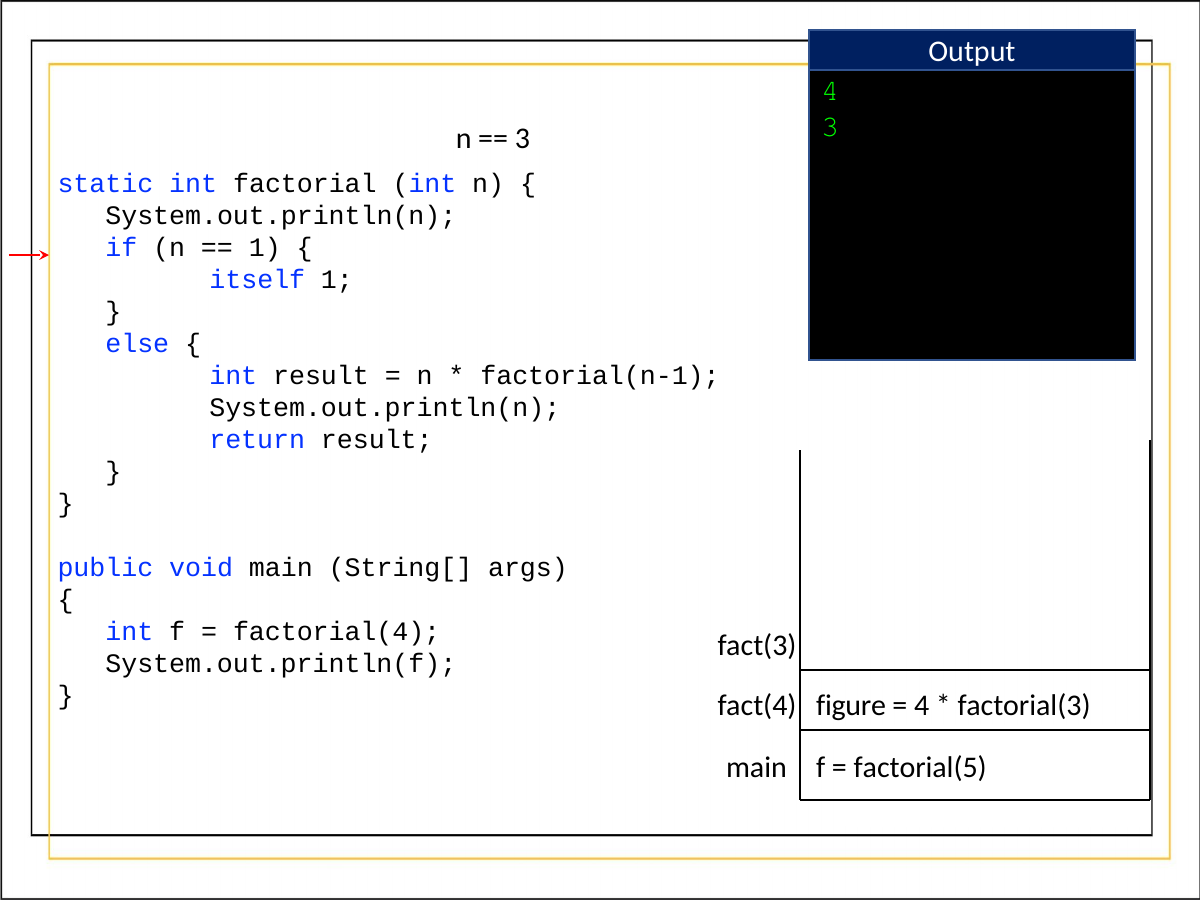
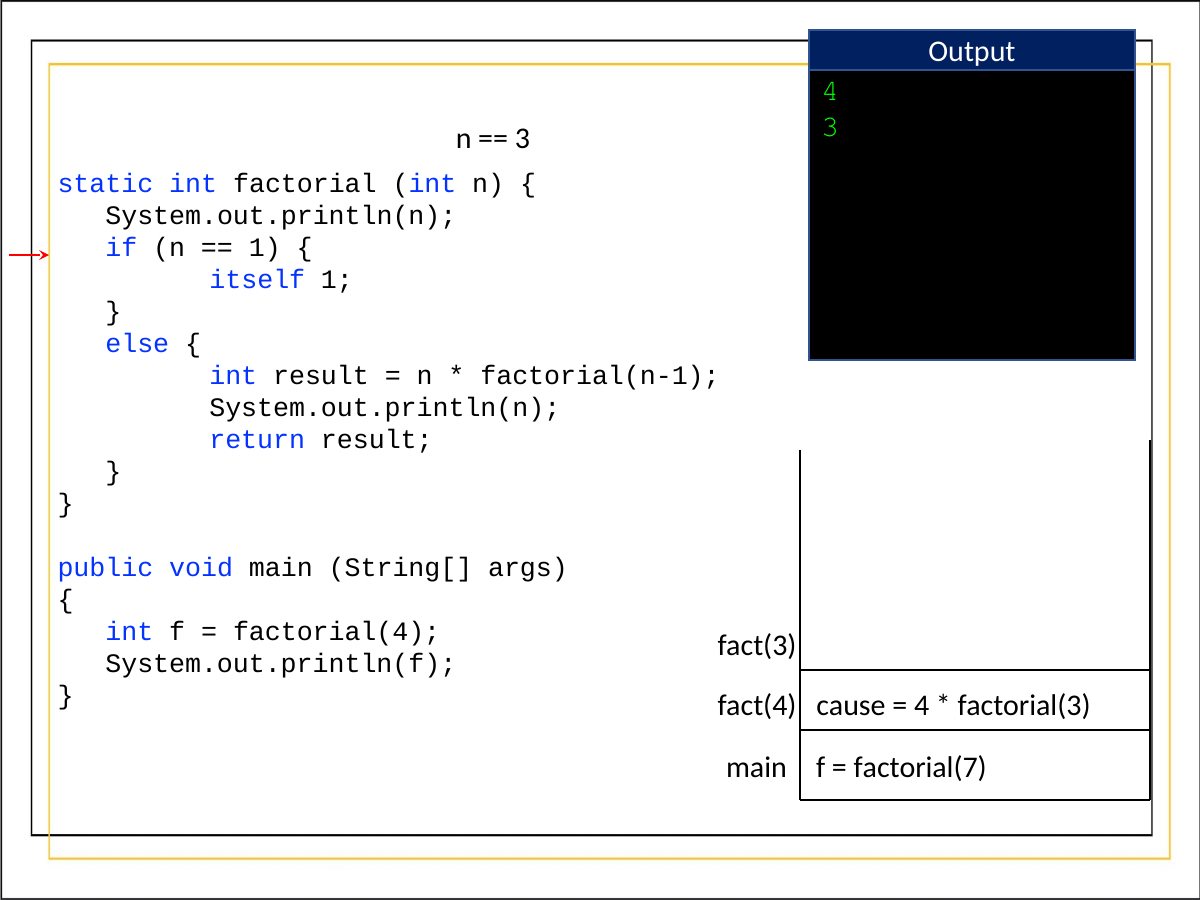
figure: figure -> cause
factorial(5: factorial(5 -> factorial(7
